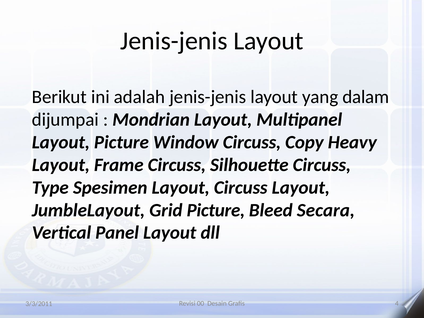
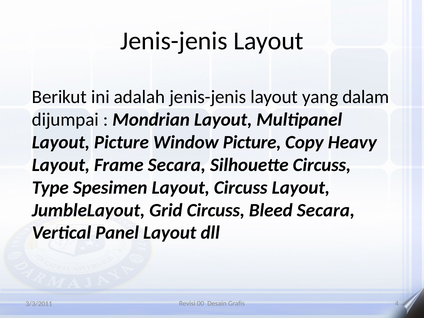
Window Circuss: Circuss -> Picture
Frame Circuss: Circuss -> Secara
Grid Picture: Picture -> Circuss
